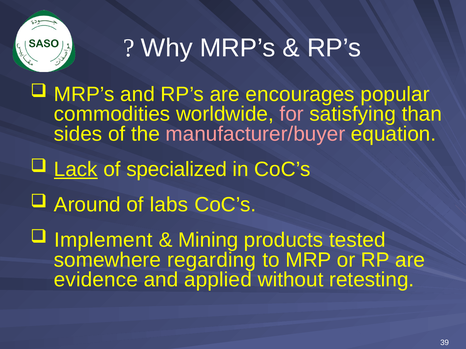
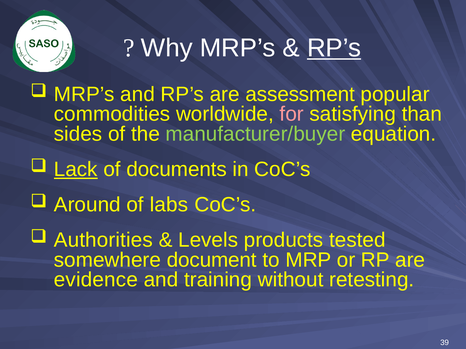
RP’s at (334, 48) underline: none -> present
encourages: encourages -> assessment
manufacturer/buyer colour: pink -> light green
specialized: specialized -> documents
Implement: Implement -> Authorities
Mining: Mining -> Levels
regarding: regarding -> document
applied: applied -> training
